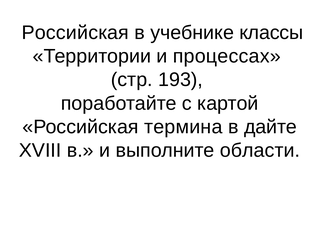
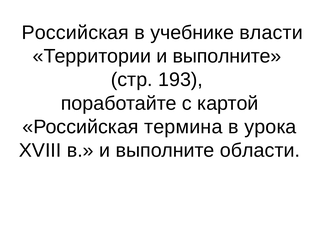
классы: классы -> власти
Территории и процессах: процессах -> выполните
дайте: дайте -> урока
